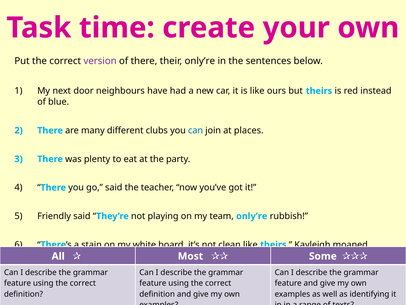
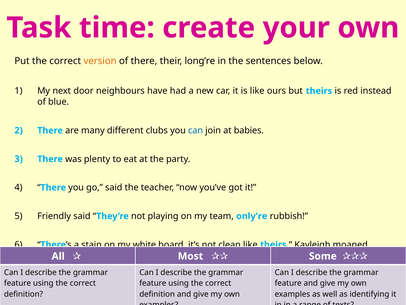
version colour: purple -> orange
their only’re: only’re -> long’re
places: places -> babies
